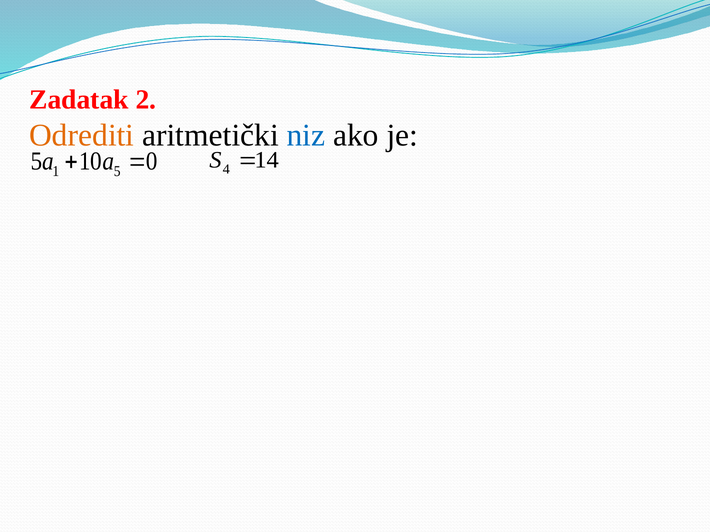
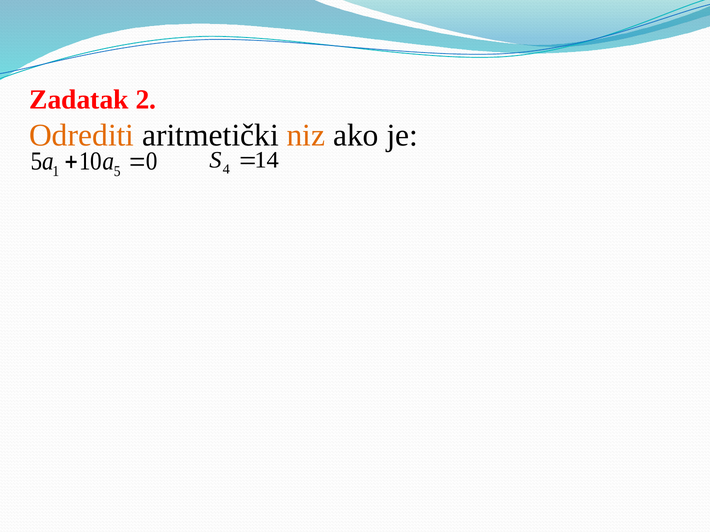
niz colour: blue -> orange
